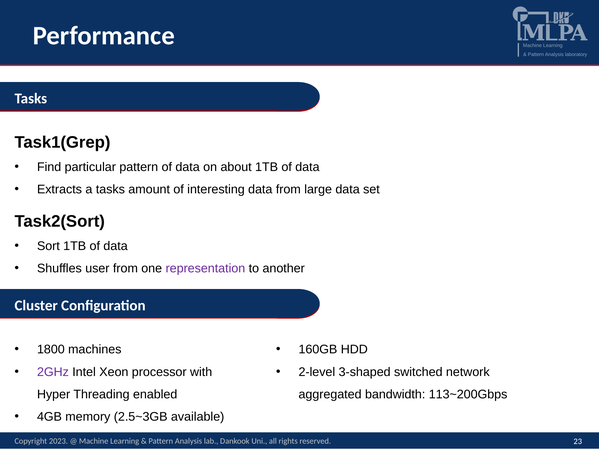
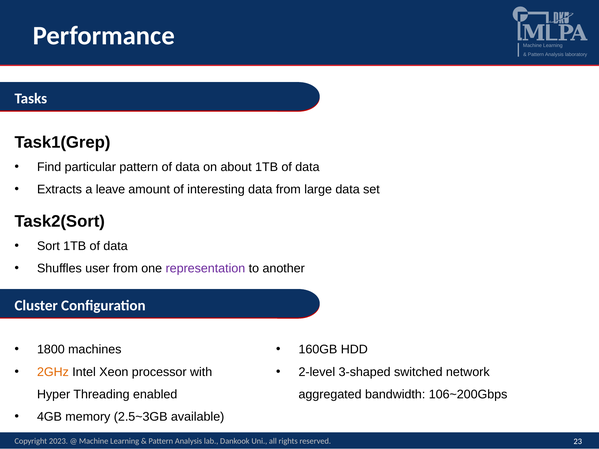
a tasks: tasks -> leave
2GHz colour: purple -> orange
113~200Gbps: 113~200Gbps -> 106~200Gbps
